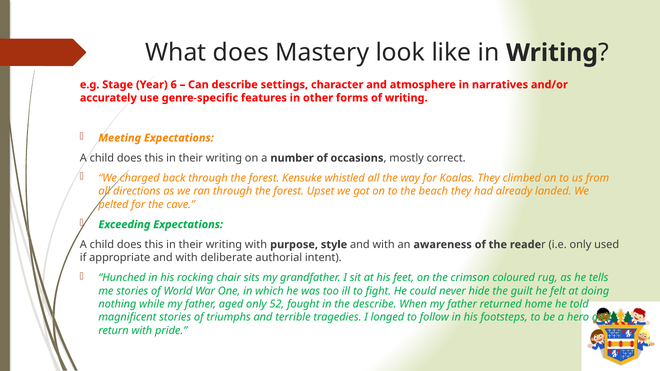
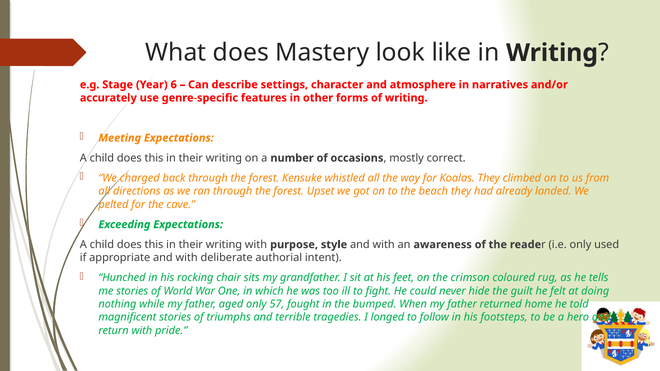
52: 52 -> 57
the describe: describe -> bumped
